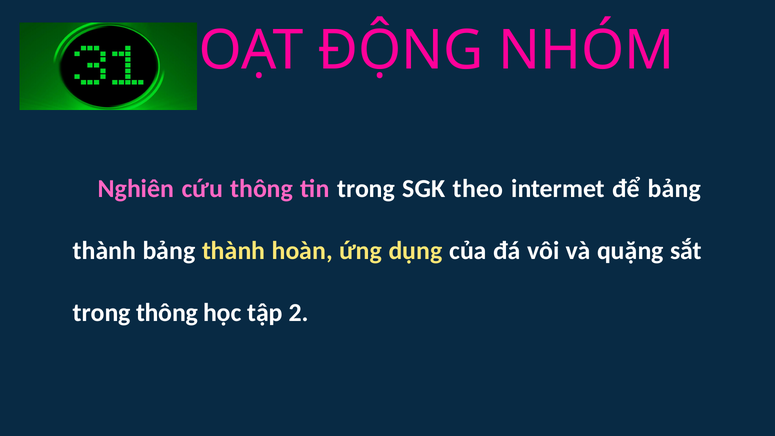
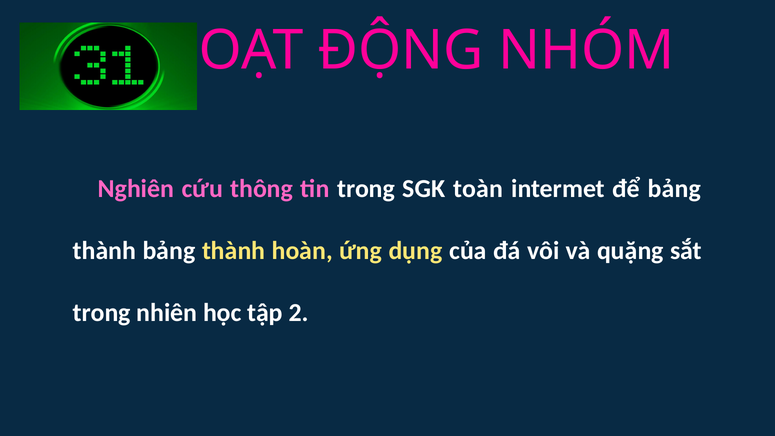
theo: theo -> toàn
trong thông: thông -> nhiên
